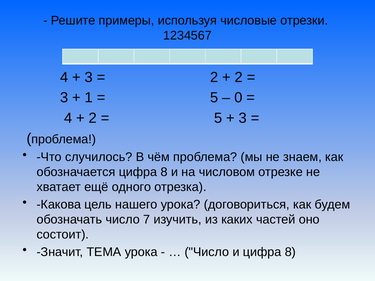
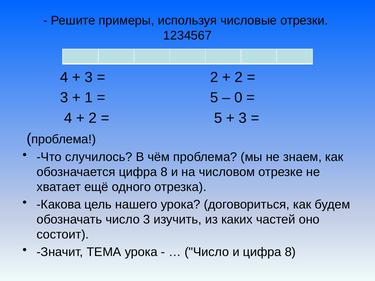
число 7: 7 -> 3
